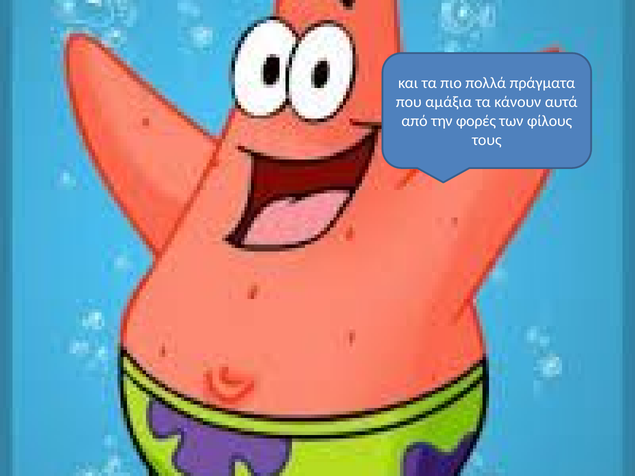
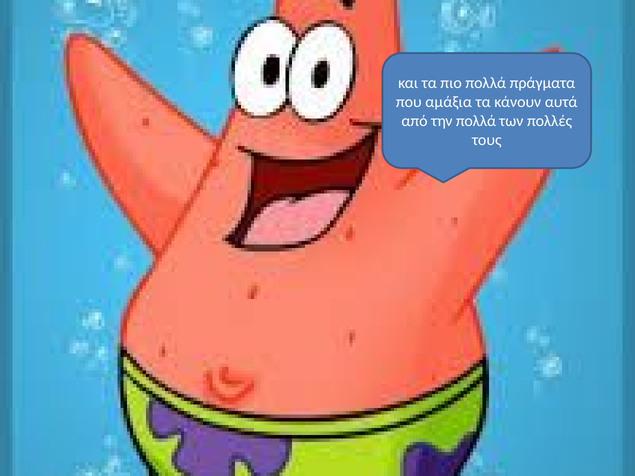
την φορές: φορές -> πολλά
φίλους: φίλους -> πολλές
